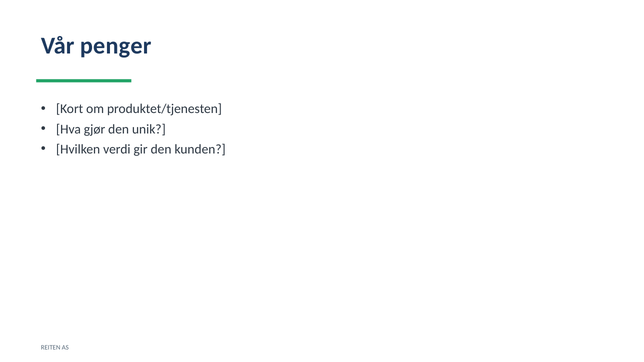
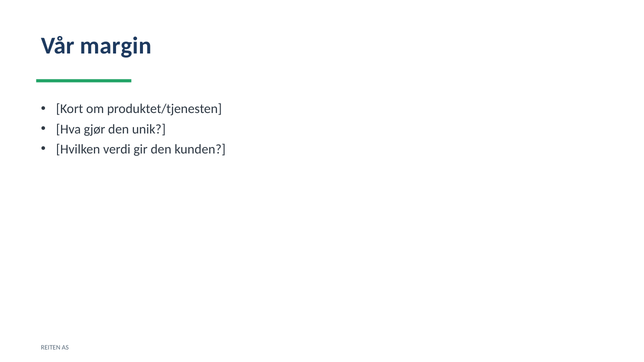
penger: penger -> margin
